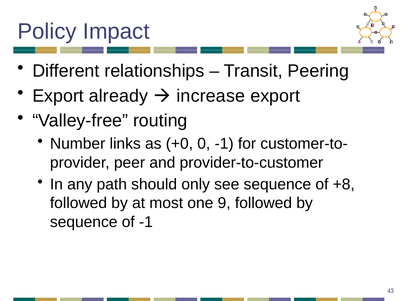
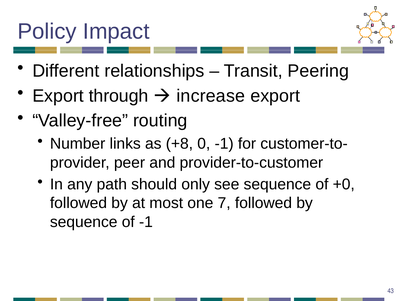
already: already -> through
+0: +0 -> +8
+8: +8 -> +0
9: 9 -> 7
